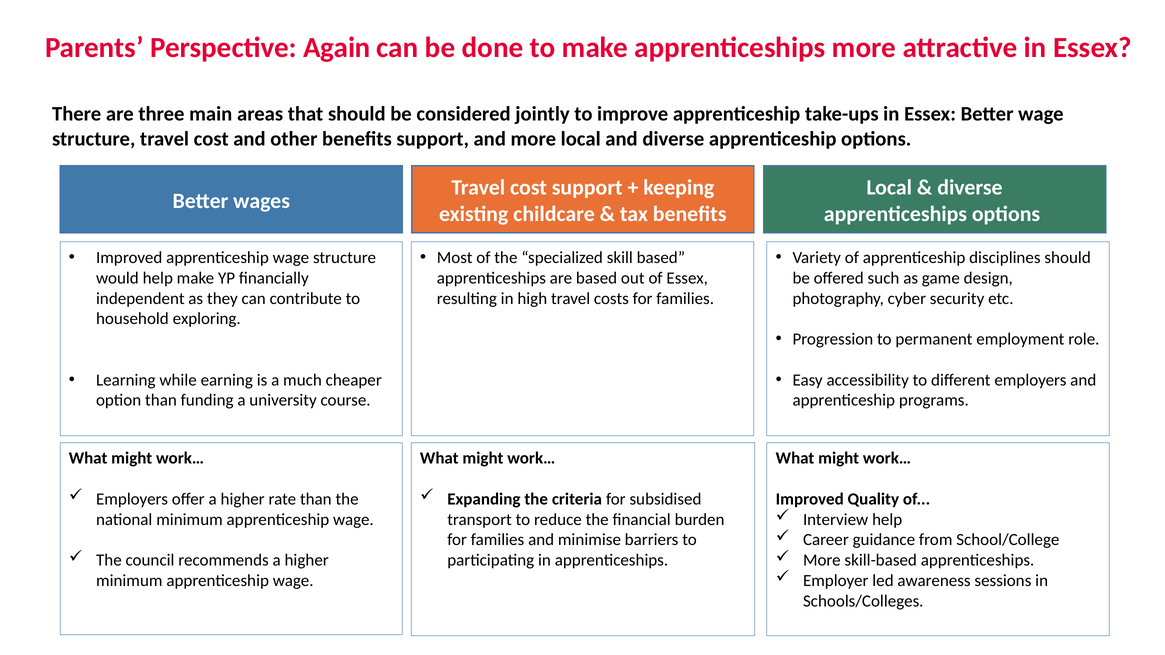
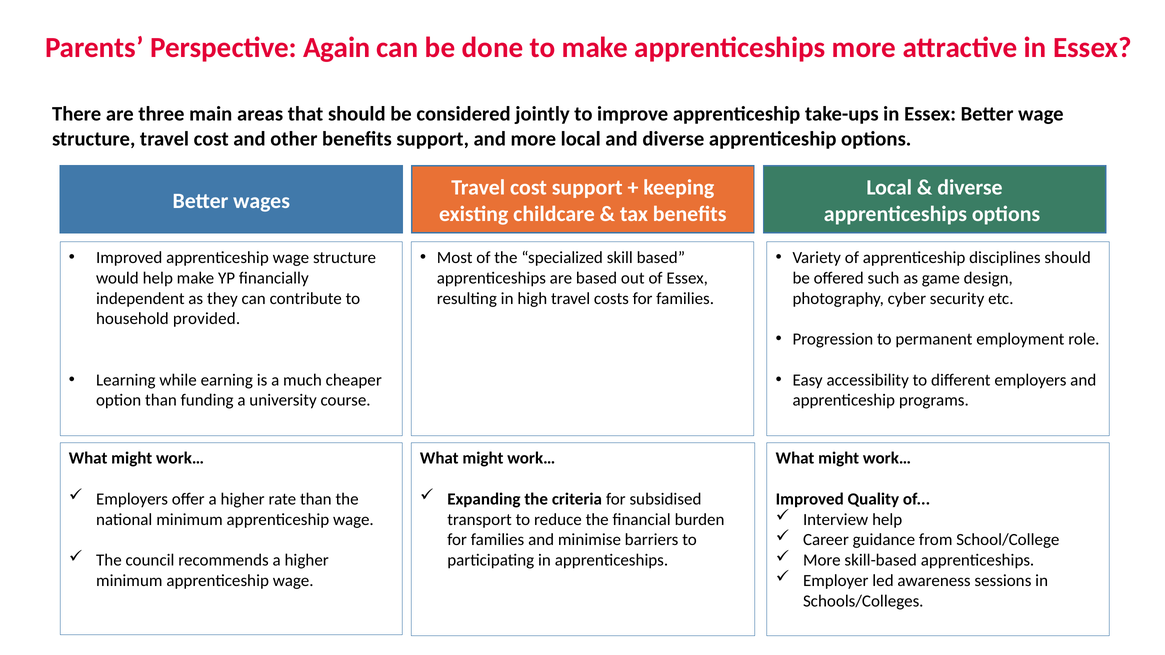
exploring: exploring -> provided
